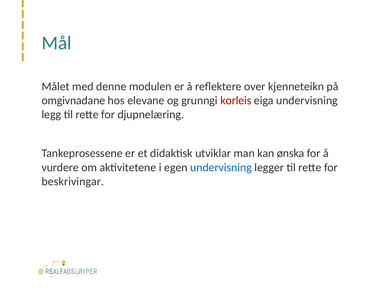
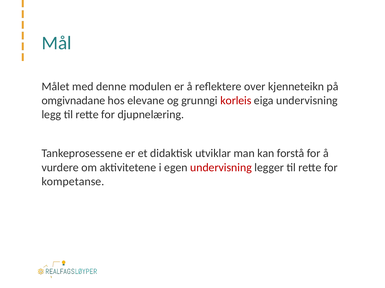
ønska: ønska -> forstå
undervisning at (221, 168) colour: blue -> red
beskrivingar: beskrivingar -> kompetanse
